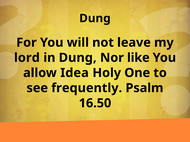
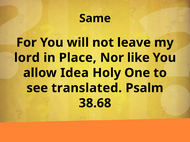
Dung at (95, 18): Dung -> Same
in Dung: Dung -> Place
frequently: frequently -> translated
16.50: 16.50 -> 38.68
